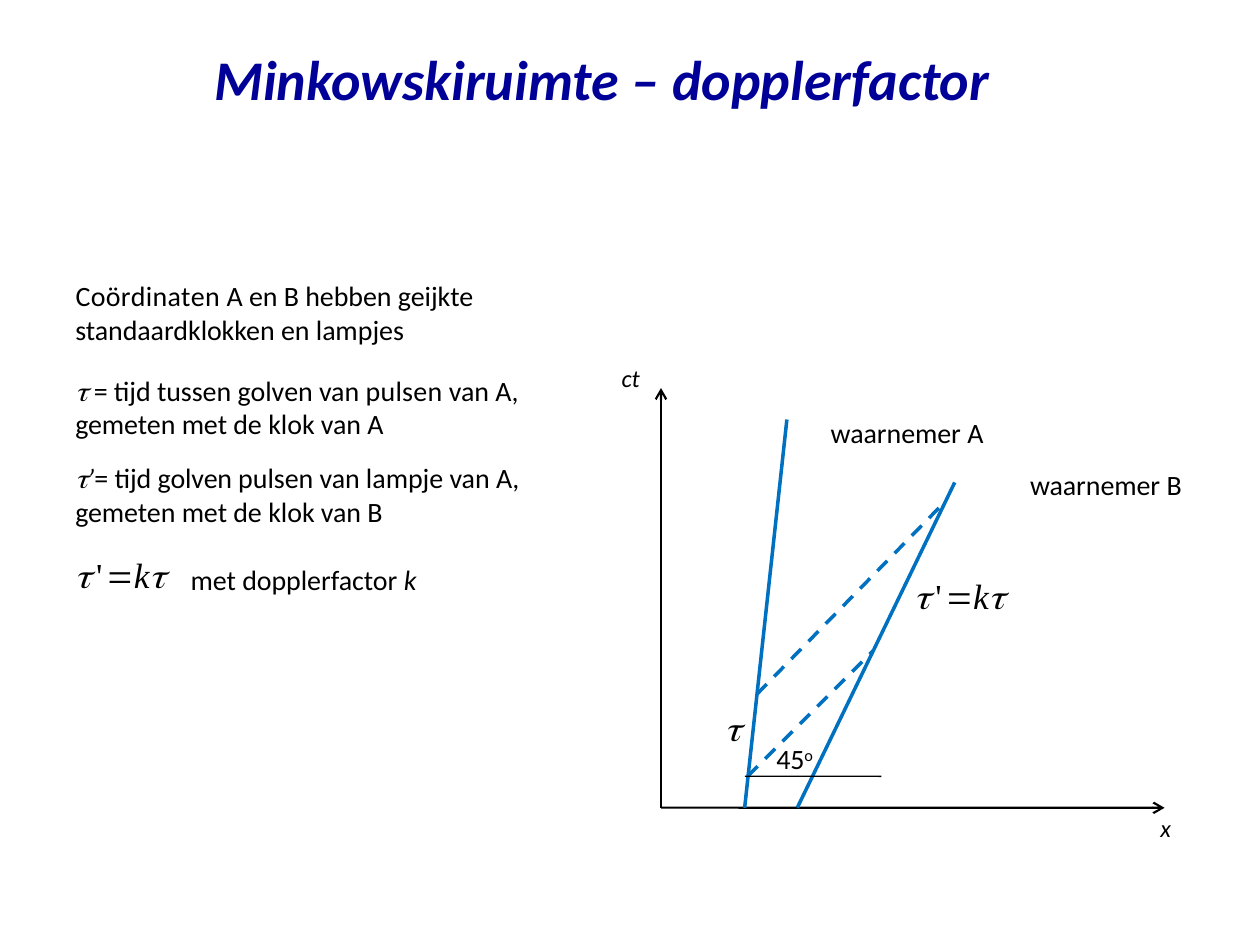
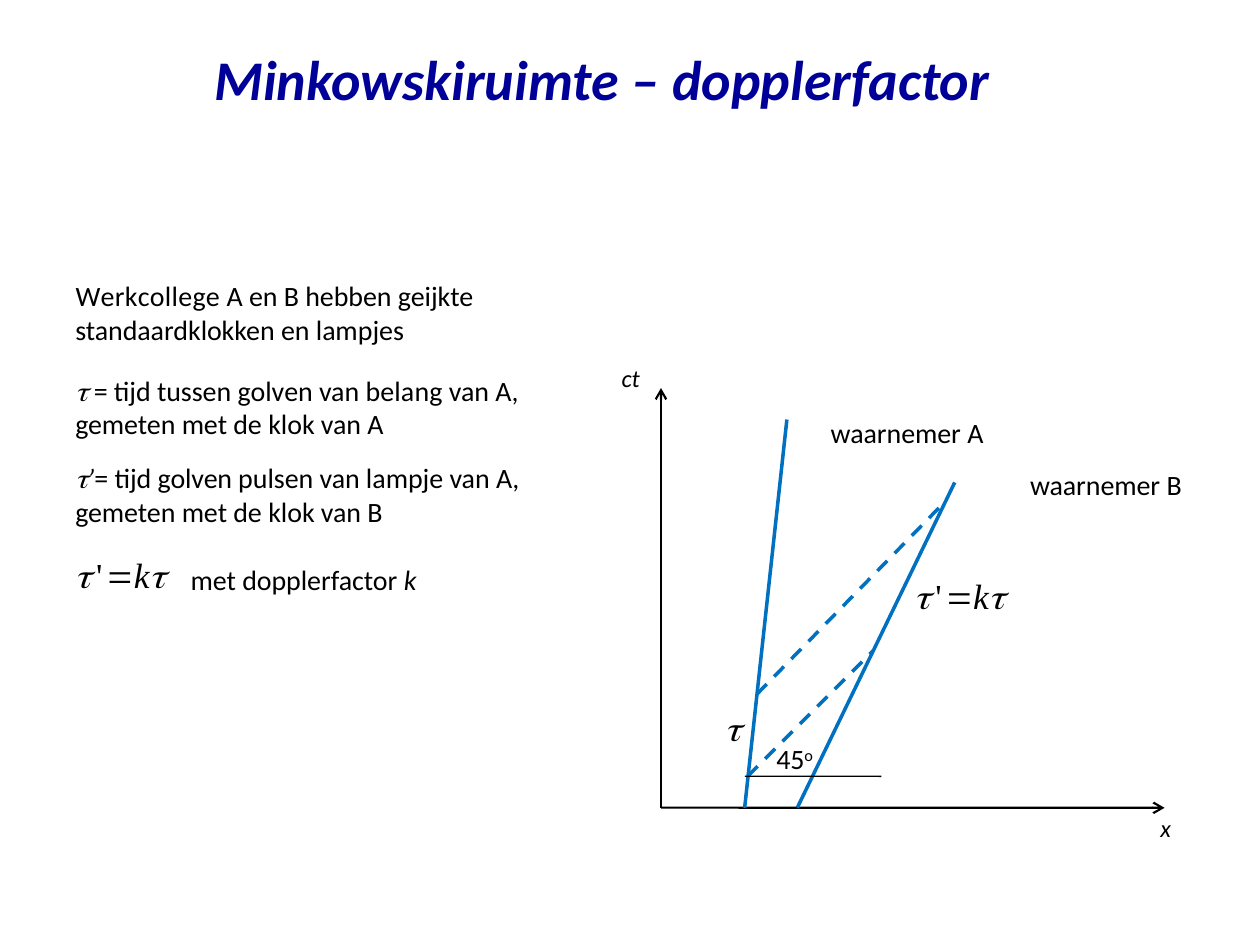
Coördinaten: Coördinaten -> Werkcollege
van pulsen: pulsen -> belang
